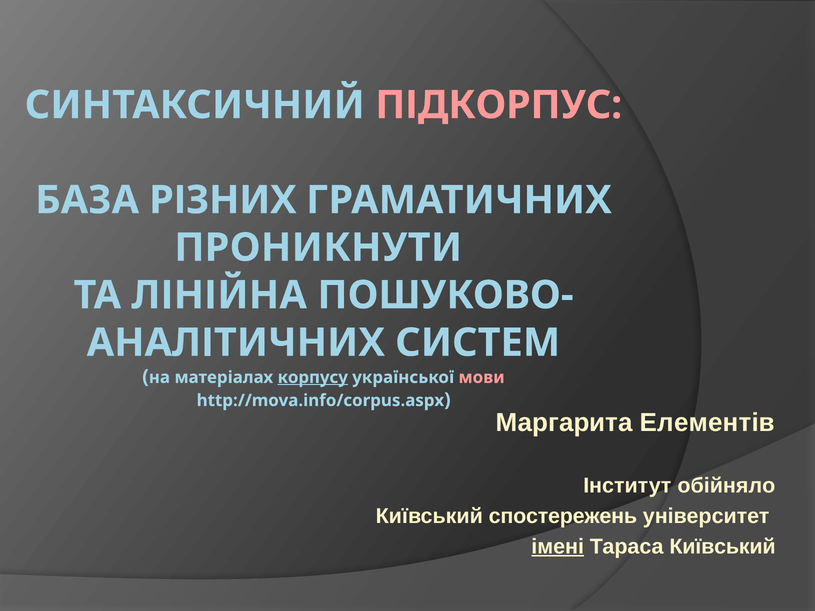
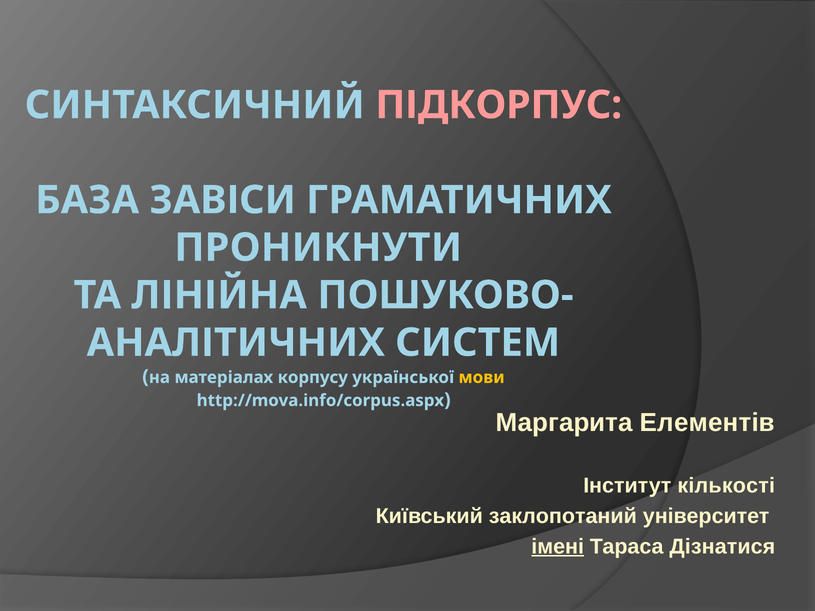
РІЗНИХ: РІЗНИХ -> ЗАВІСИ
корпусу underline: present -> none
мови colour: pink -> yellow
обійняло: обійняло -> кількості
спостережень: спостережень -> заклопотаний
Тараса Київський: Київський -> Дізнатися
